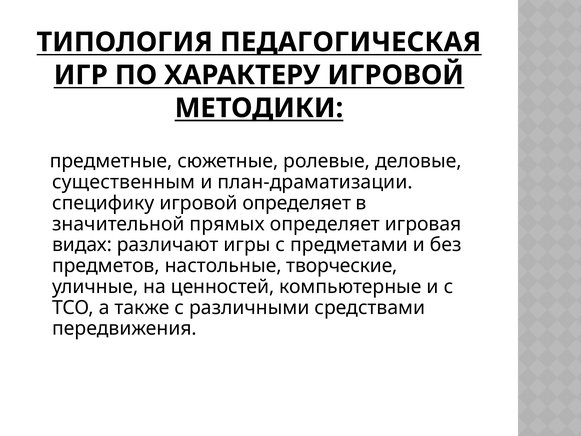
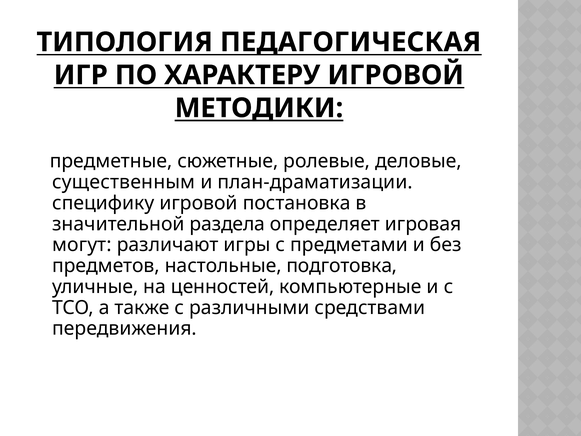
игровой определяет: определяет -> постановка
прямых: прямых -> раздела
видах: видах -> могут
творческие: творческие -> подготовка
